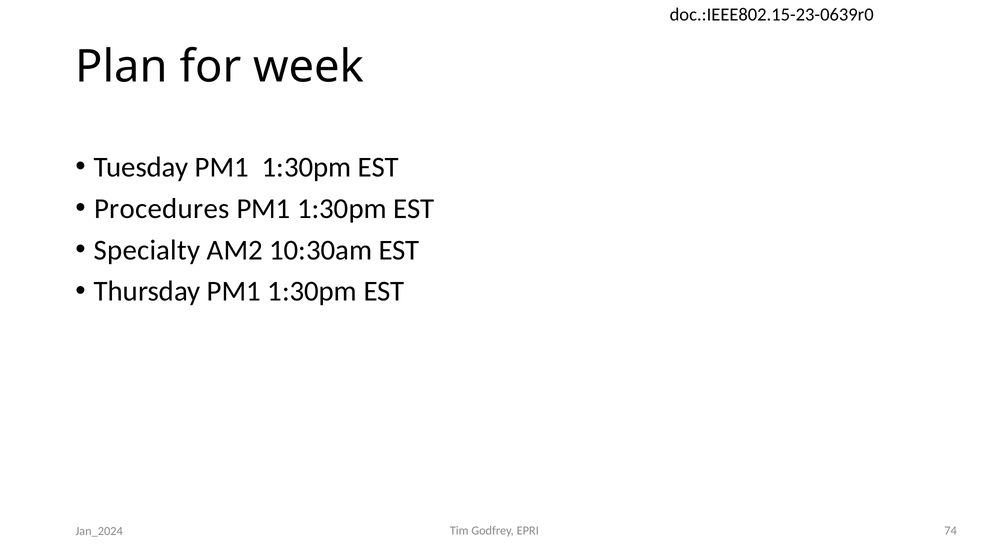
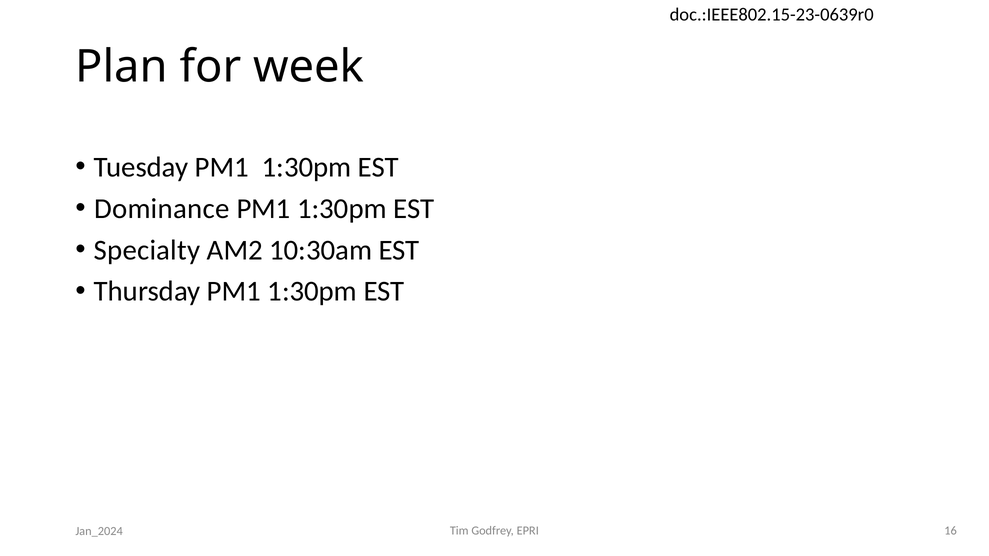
Procedures: Procedures -> Dominance
74: 74 -> 16
